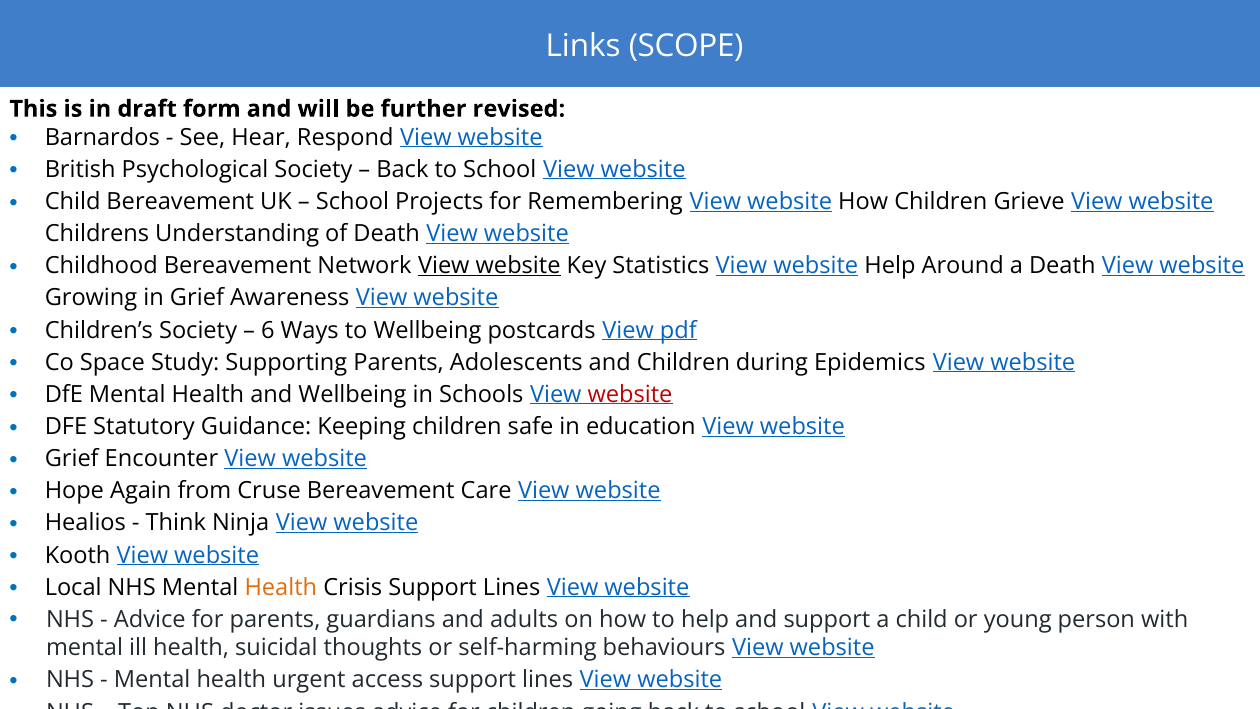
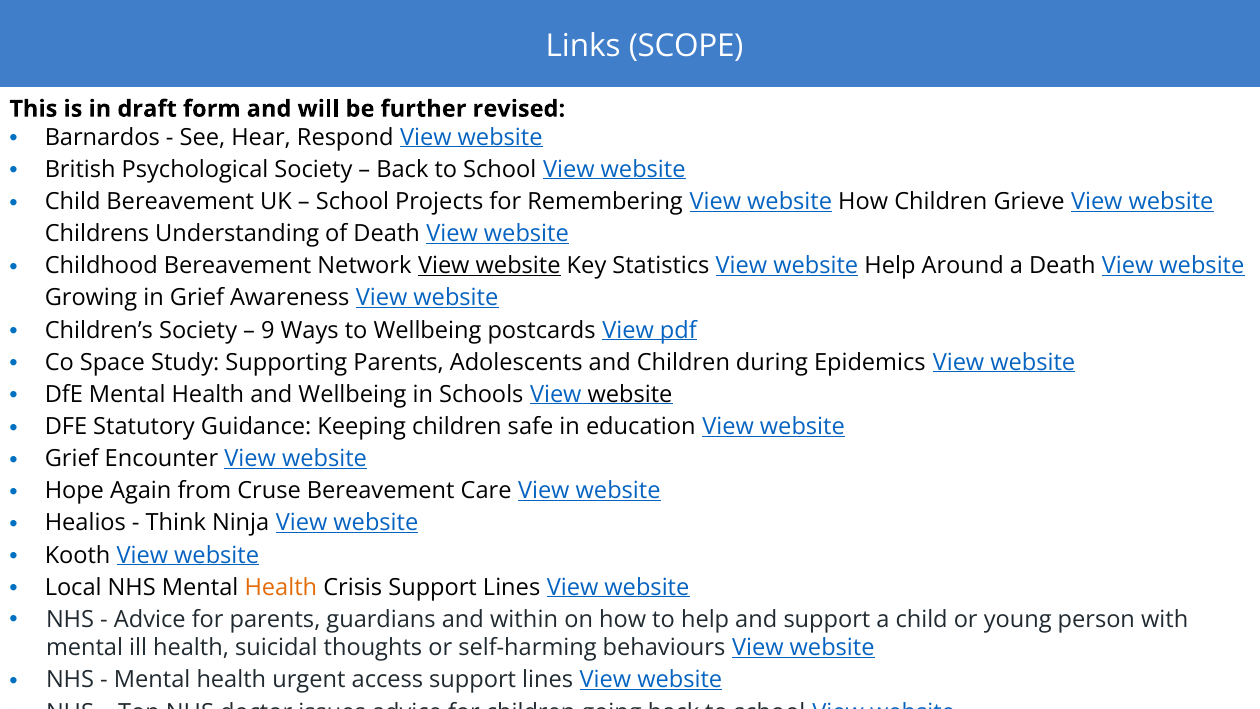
6: 6 -> 9
website at (630, 394) colour: red -> black
adults: adults -> within
